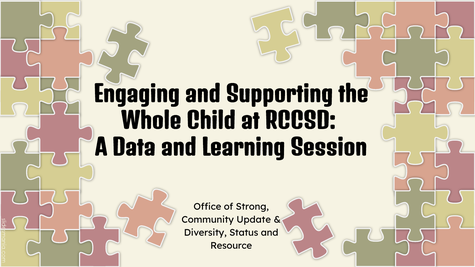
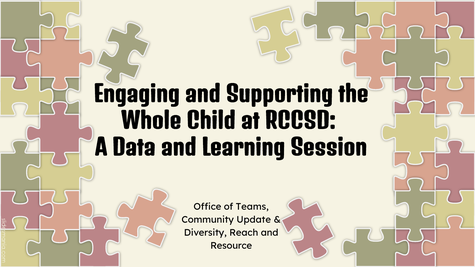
Strong: Strong -> Teams
Status: Status -> Reach
